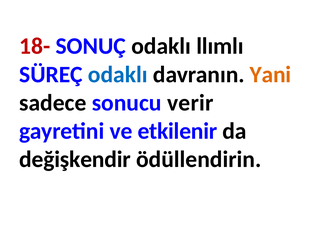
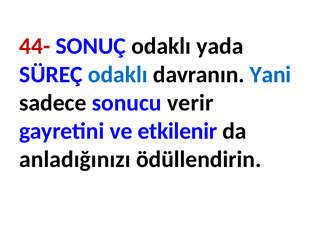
18-: 18- -> 44-
llımlı: llımlı -> yada
Yani colour: orange -> blue
değişkendir: değişkendir -> anladığınızı
